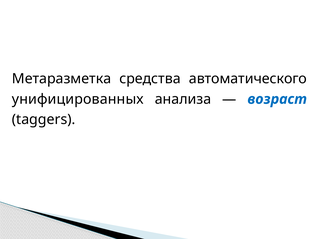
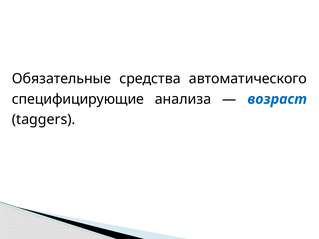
Метаразметка: Метаразметка -> Обязательные
унифицированных: унифицированных -> специфицирующие
